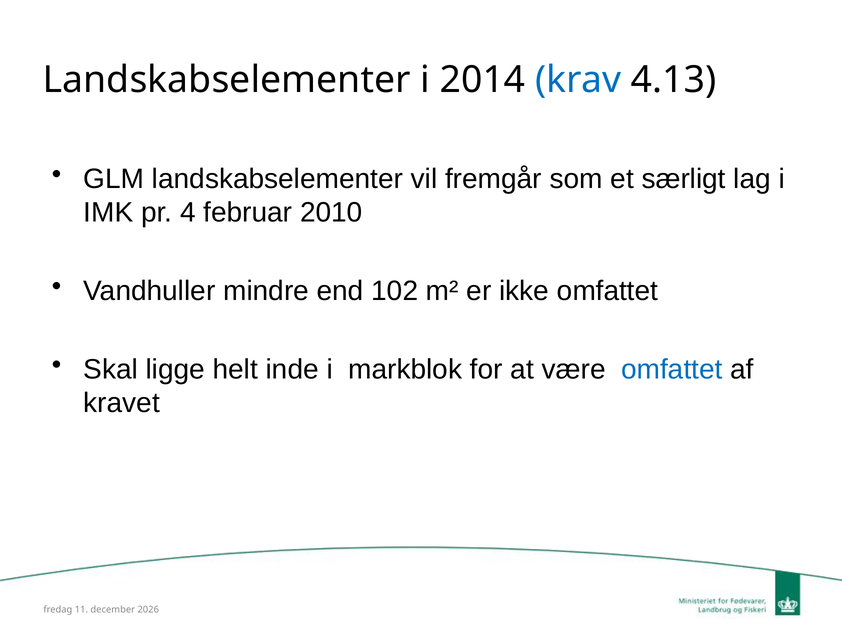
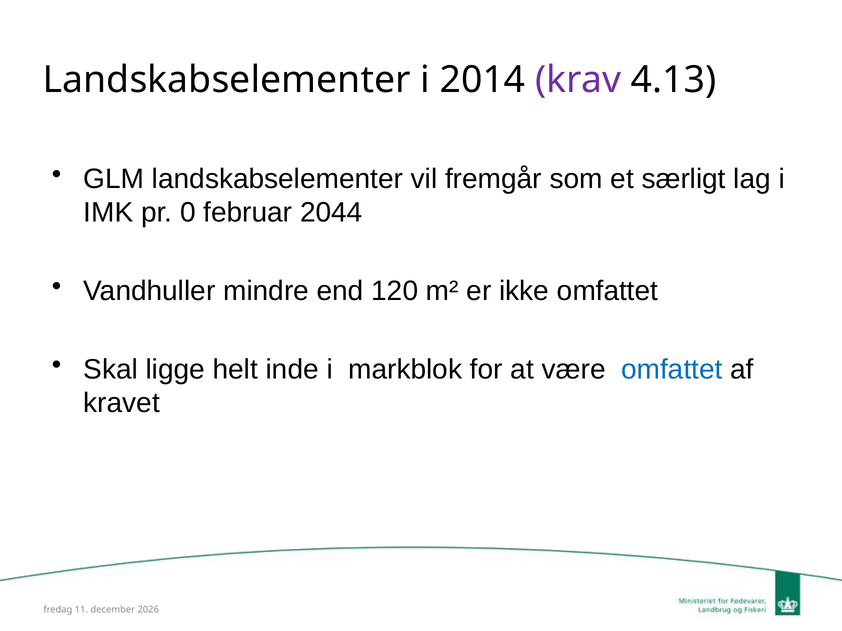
krav colour: blue -> purple
4: 4 -> 0
2010: 2010 -> 2044
102: 102 -> 120
